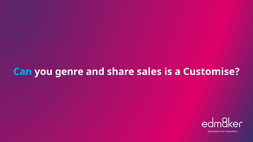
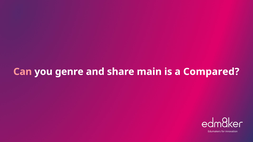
Can colour: light blue -> pink
sales: sales -> main
Customise: Customise -> Compared
